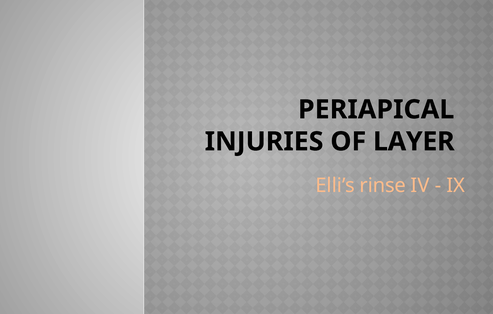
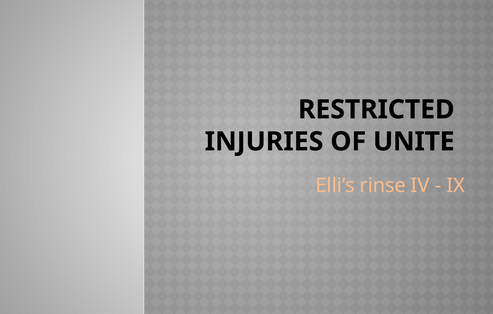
PERIAPICAL: PERIAPICAL -> RESTRICTED
LAYER: LAYER -> UNITE
